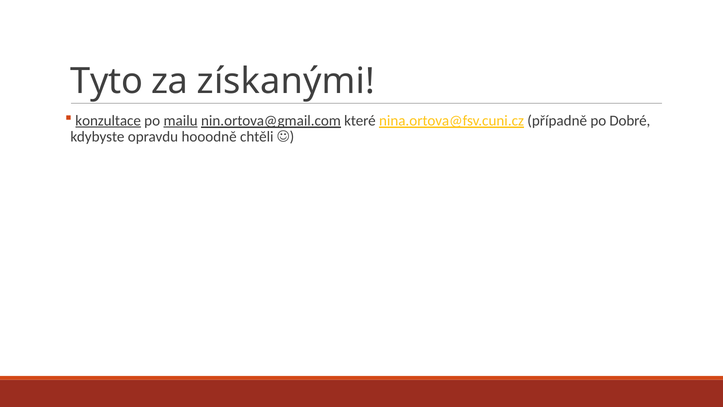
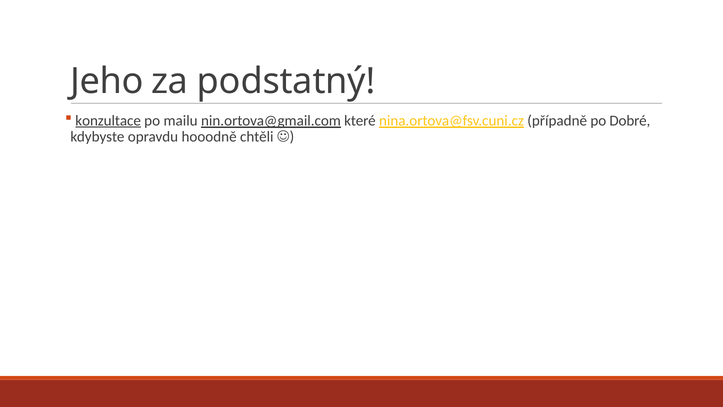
Tyto: Tyto -> Jeho
získanými: získanými -> podstatný
mailu underline: present -> none
